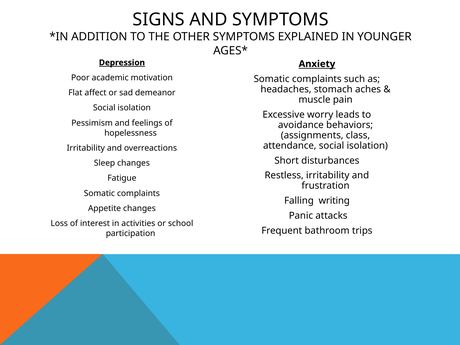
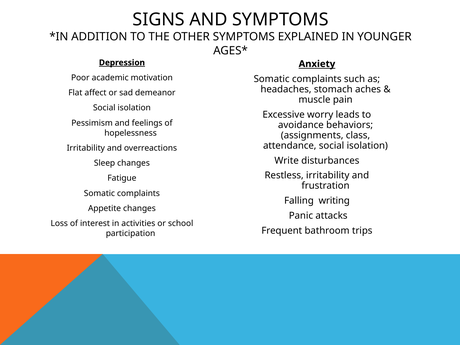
Short: Short -> Write
